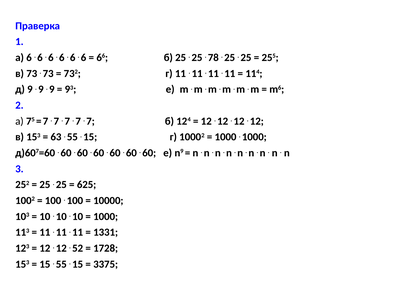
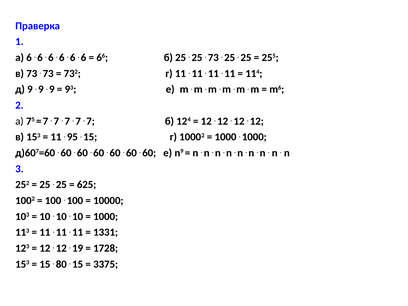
78 at (213, 58): 78 -> 73
63 at (56, 137): 63 -> 11
55 at (72, 137): 55 -> 95
52: 52 -> 19
55 at (61, 264): 55 -> 80
